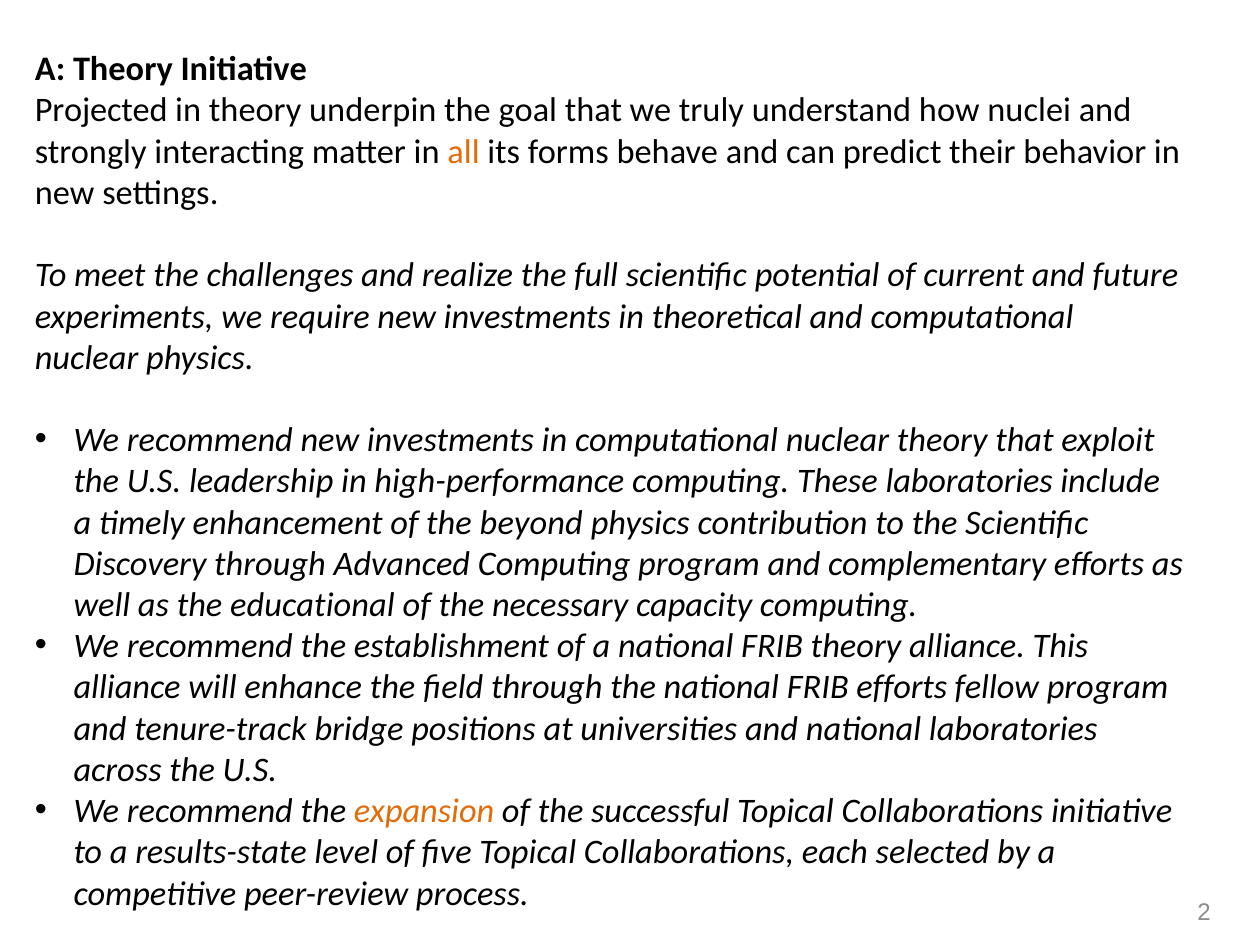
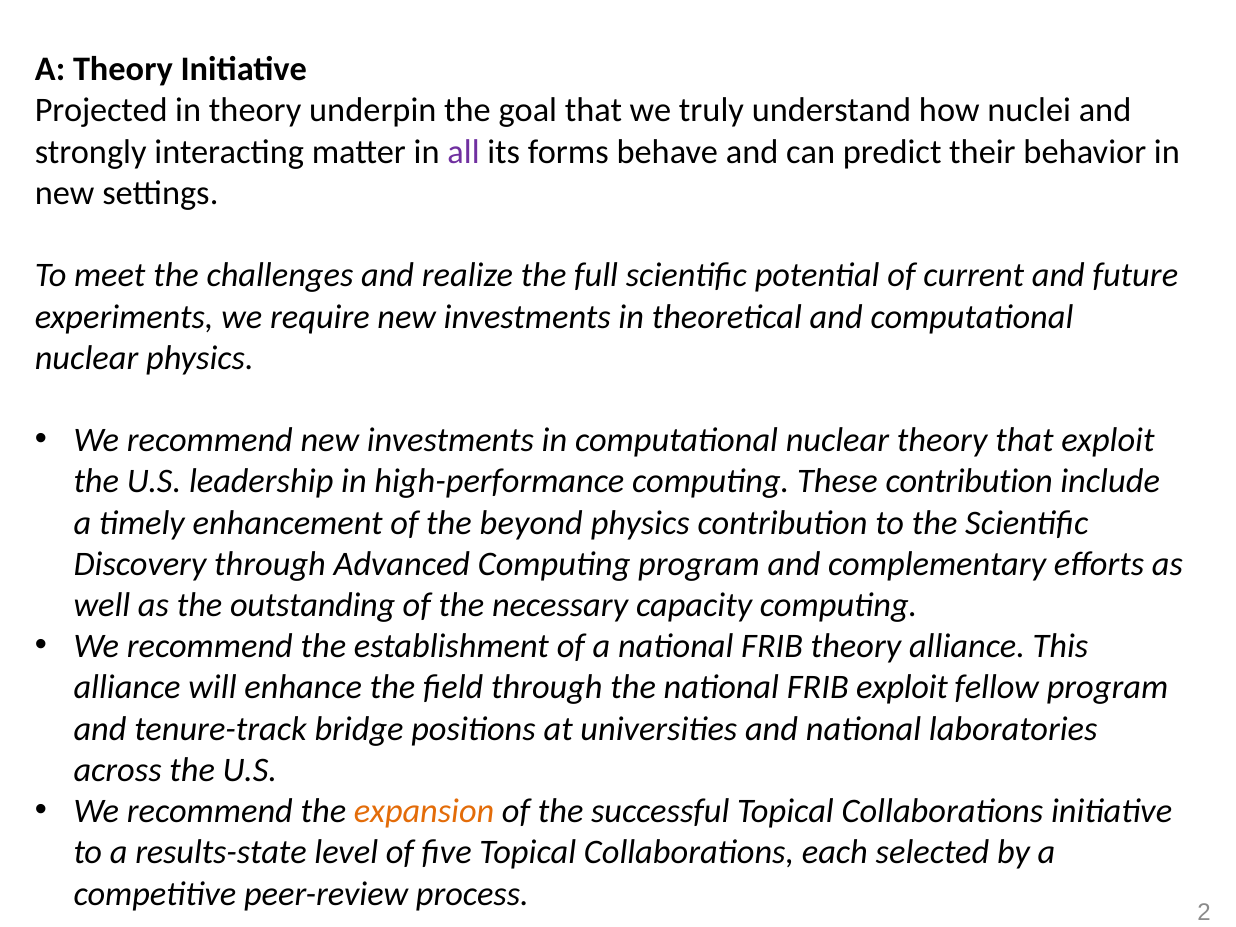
all colour: orange -> purple
These laboratories: laboratories -> contribution
educational: educational -> outstanding
FRIB efforts: efforts -> exploit
